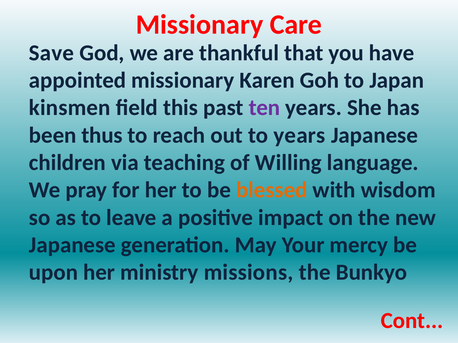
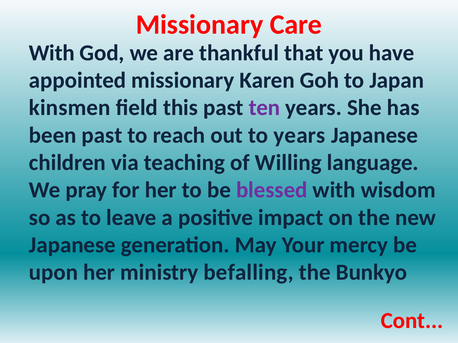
Save at (51, 53): Save -> With
been thus: thus -> past
blessed colour: orange -> purple
missions: missions -> befalling
